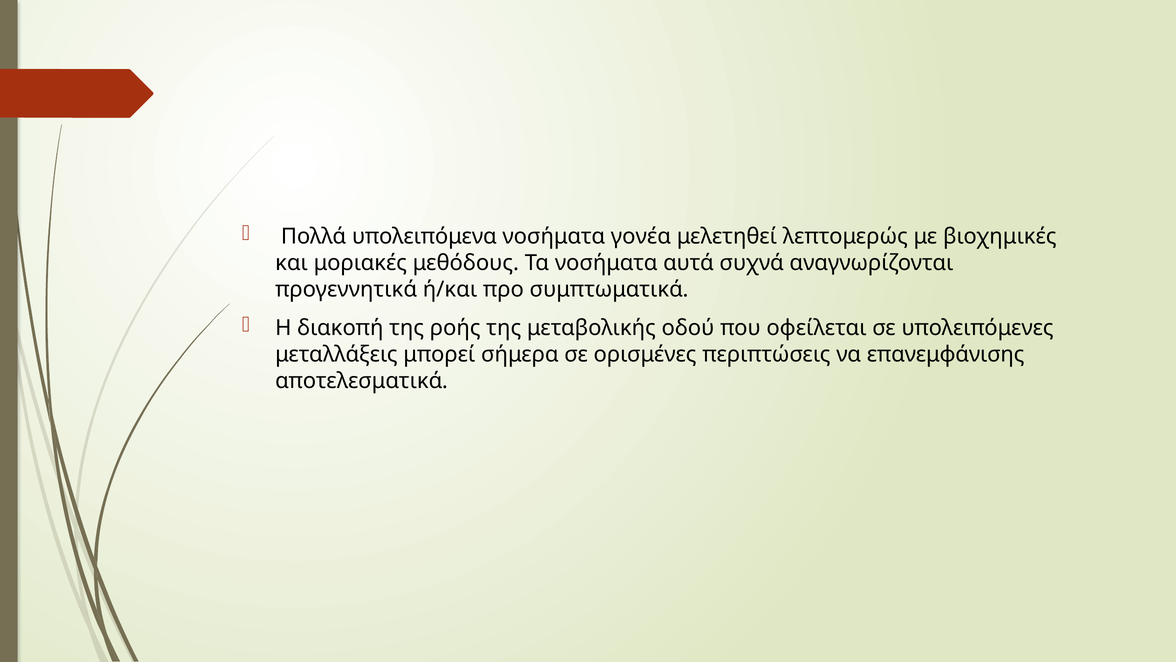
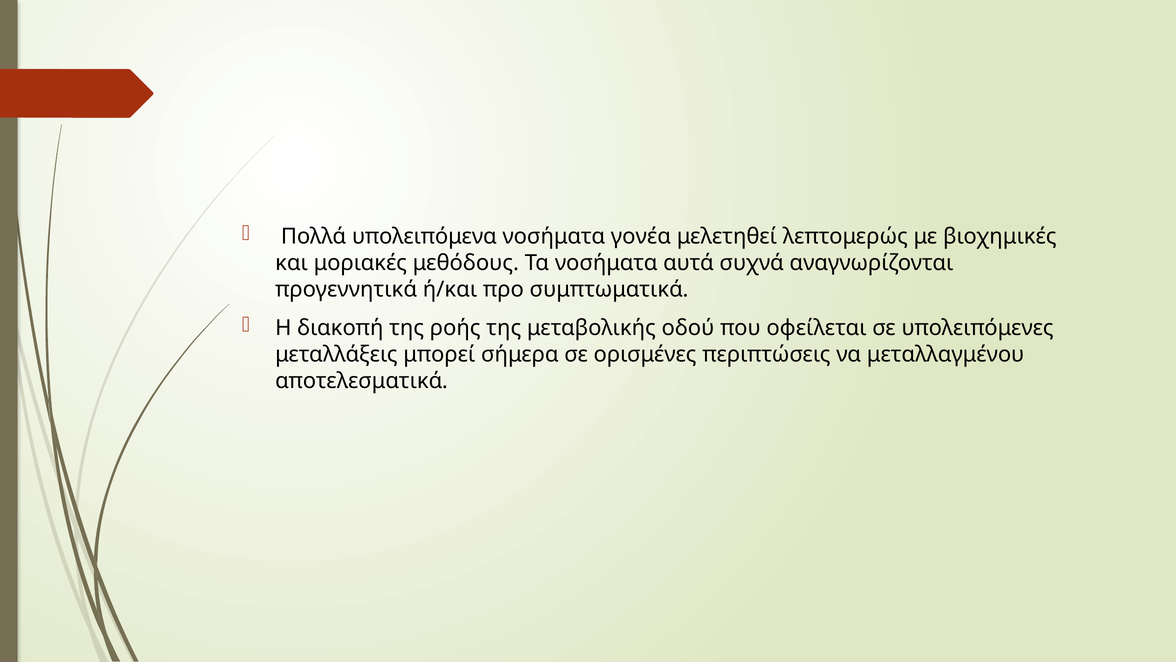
επανεμφάνισης: επανεμφάνισης -> μεταλλαγμένου
